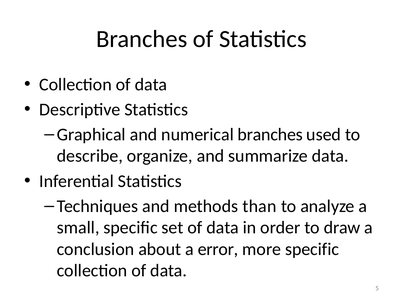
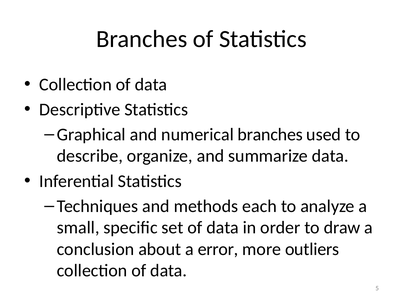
than: than -> each
more specific: specific -> outliers
